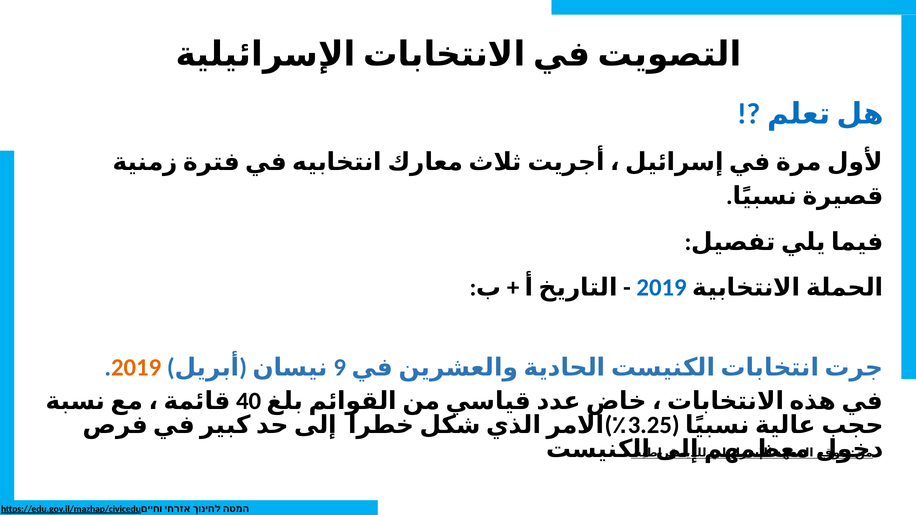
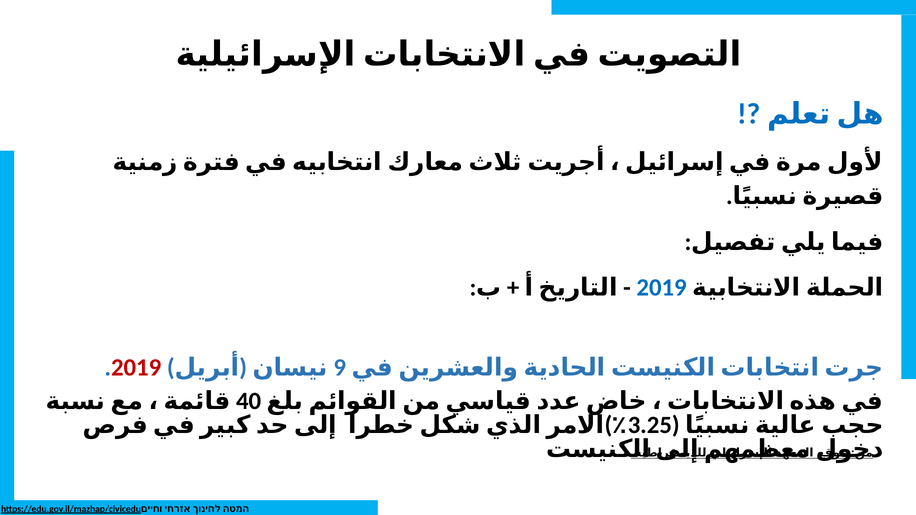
2019 at (136, 368) colour: orange -> red
